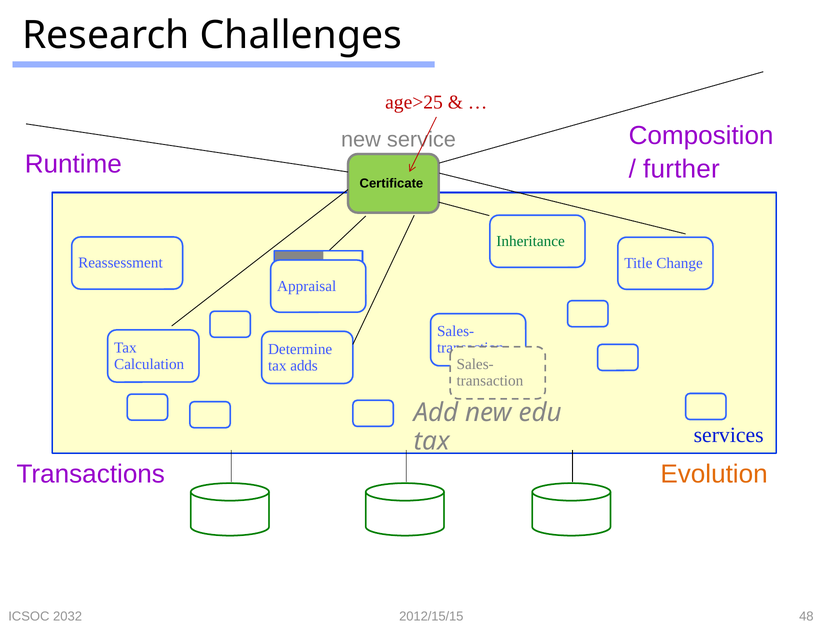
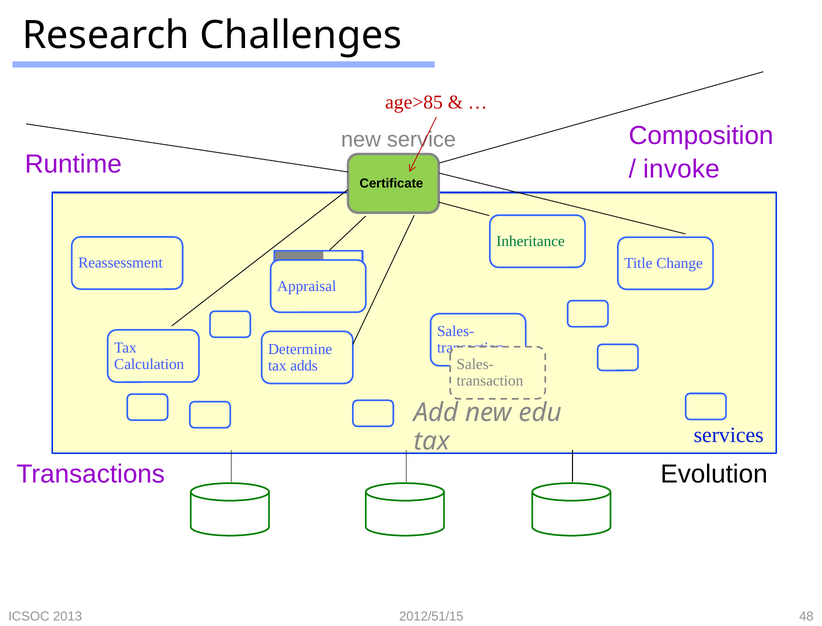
age>25: age>25 -> age>85
further: further -> invoke
Evolution colour: orange -> black
2032: 2032 -> 2013
2012/15/15: 2012/15/15 -> 2012/51/15
